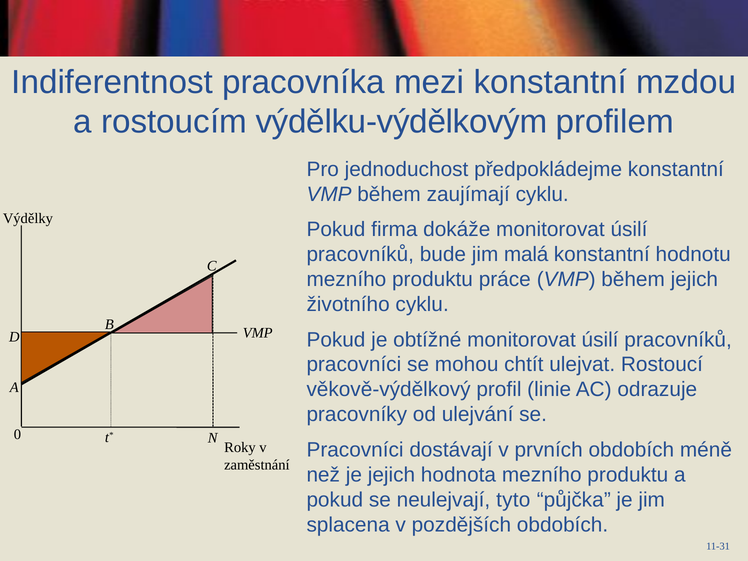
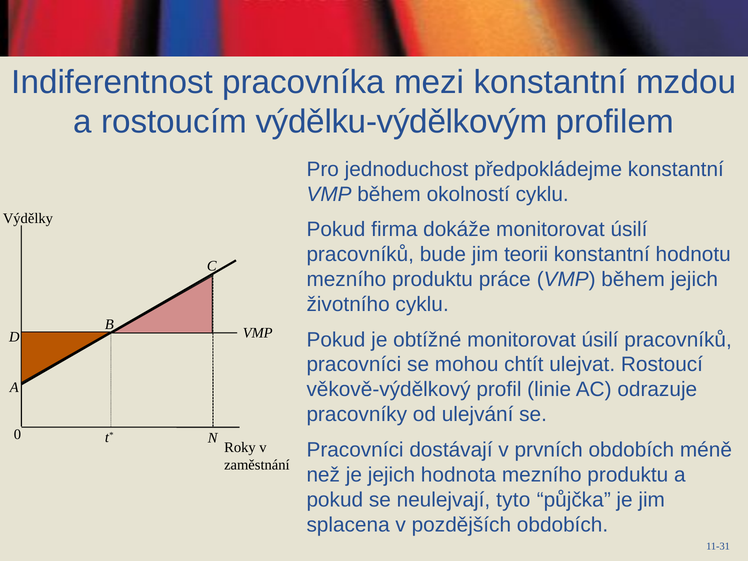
zaujímají: zaujímají -> okolností
malá: malá -> teorii
